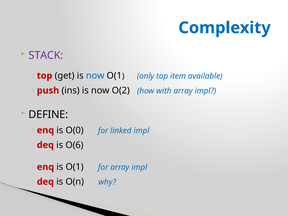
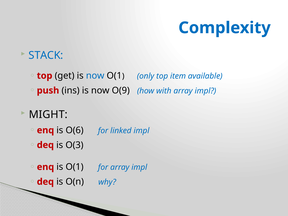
STACK colour: purple -> blue
O(2: O(2 -> O(9
DEFINE: DEFINE -> MIGHT
O(0: O(0 -> O(6
O(6: O(6 -> O(3
